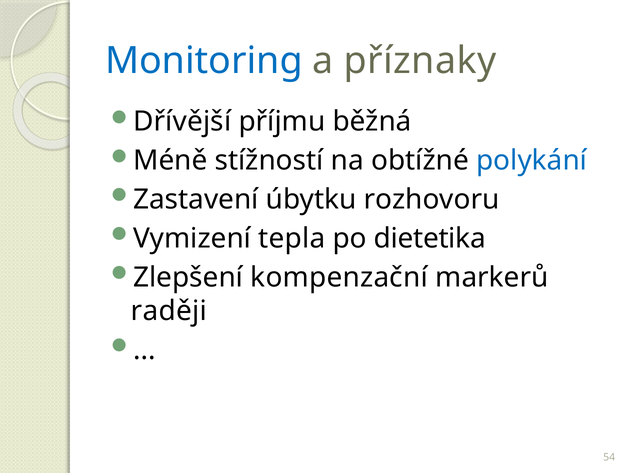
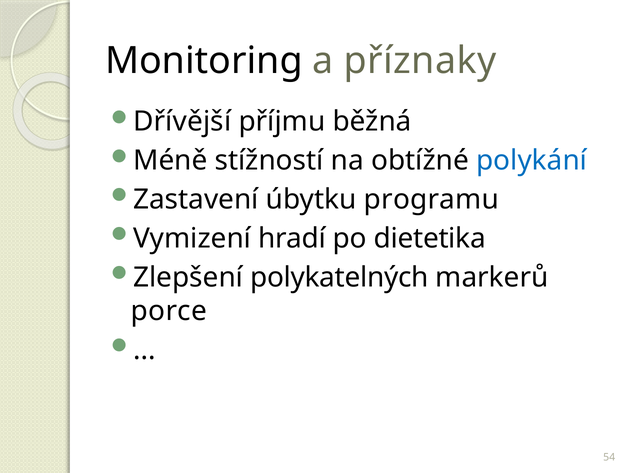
Monitoring colour: blue -> black
rozhovoru: rozhovoru -> programu
tepla: tepla -> hradí
kompenzační: kompenzační -> polykatelných
raději: raději -> porce
